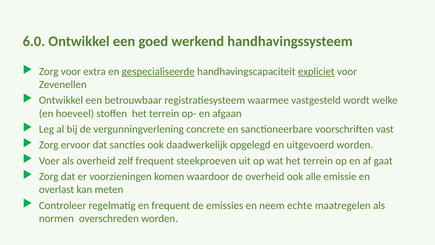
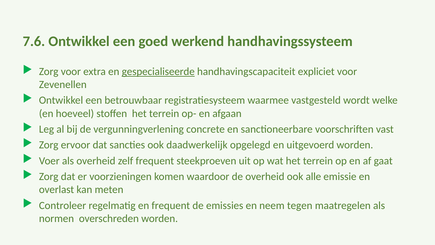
6.0: 6.0 -> 7.6
expliciet underline: present -> none
echte: echte -> tegen
